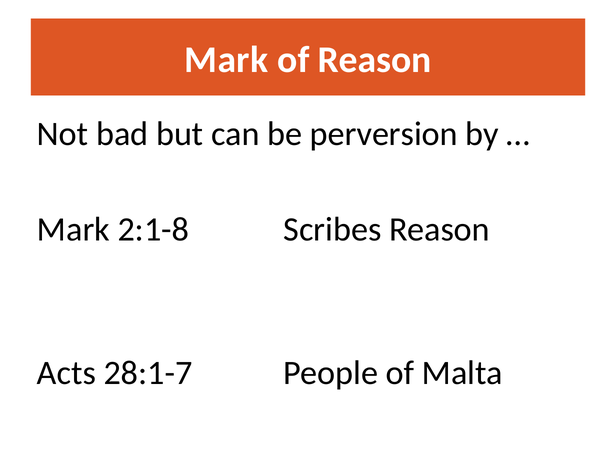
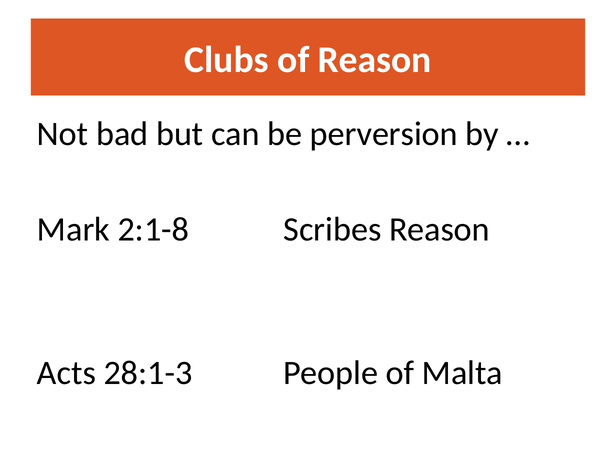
Mark at (226, 60): Mark -> Clubs
28:1-7: 28:1-7 -> 28:1-3
